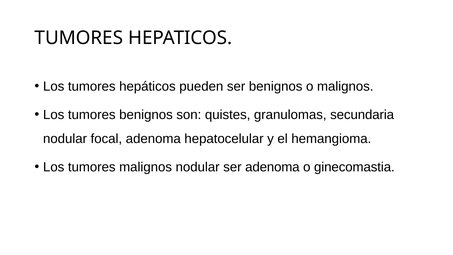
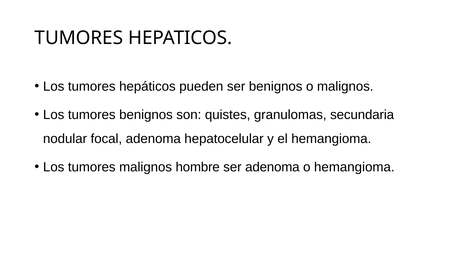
malignos nodular: nodular -> hombre
o ginecomastia: ginecomastia -> hemangioma
